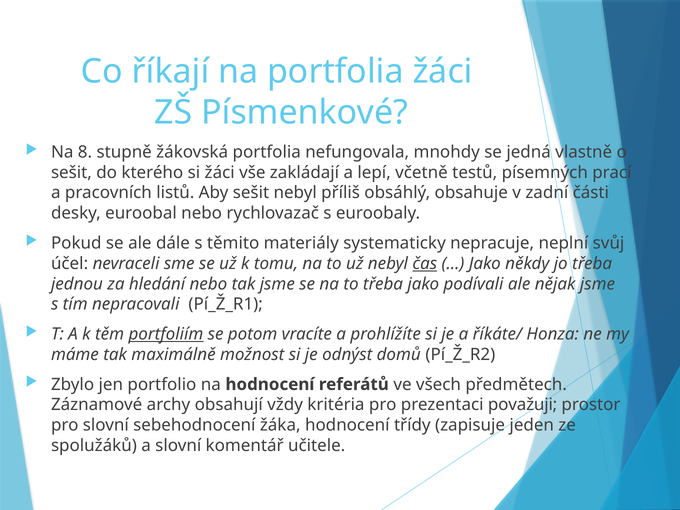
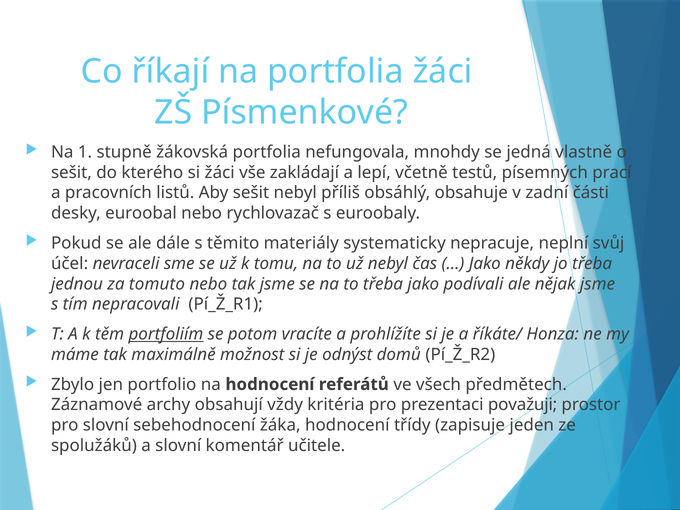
8: 8 -> 1
čas underline: present -> none
hledání: hledání -> tomuto
